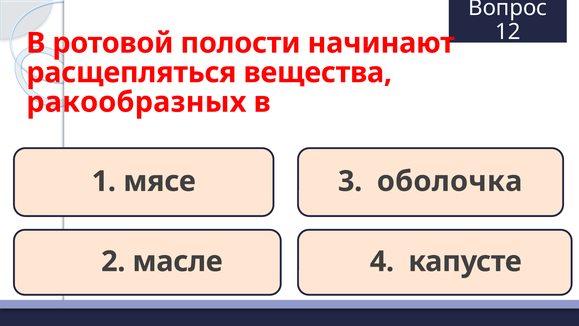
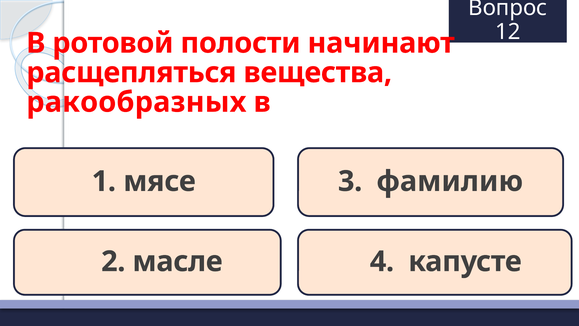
оболочка: оболочка -> фамилию
